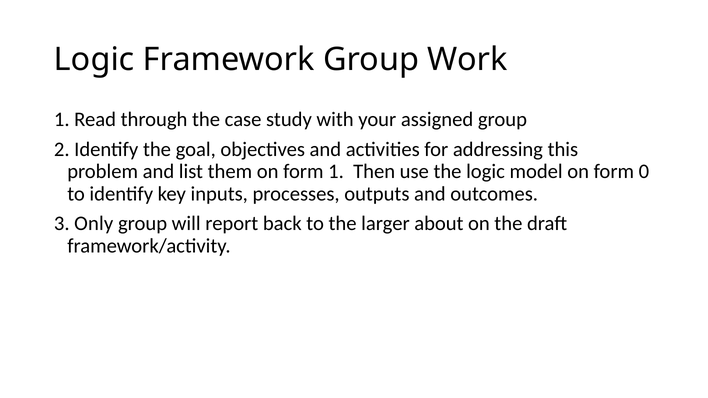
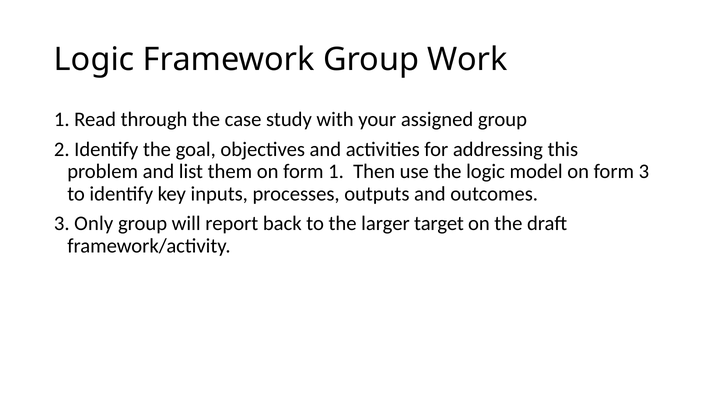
form 0: 0 -> 3
about: about -> target
